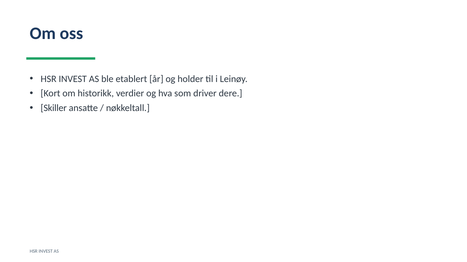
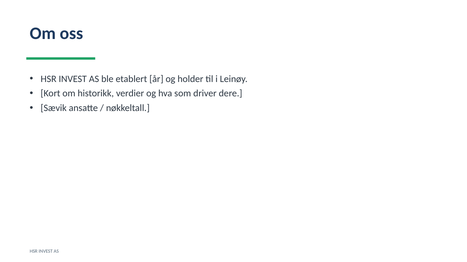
Skiller: Skiller -> Sævik
